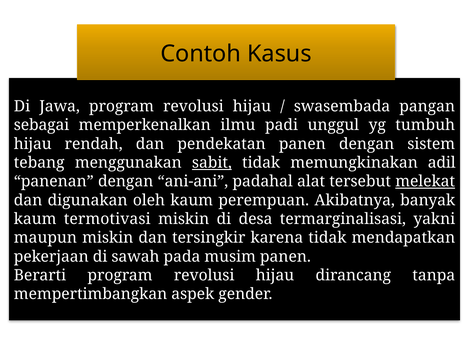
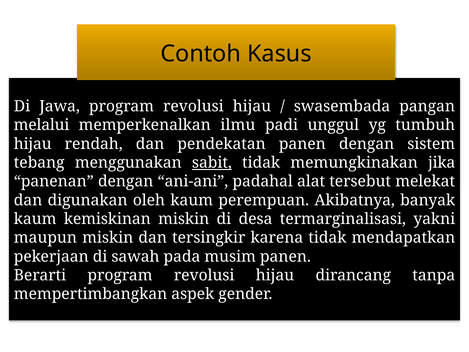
sebagai: sebagai -> melalui
adil: adil -> jika
melekat underline: present -> none
termotivasi: termotivasi -> kemiskinan
